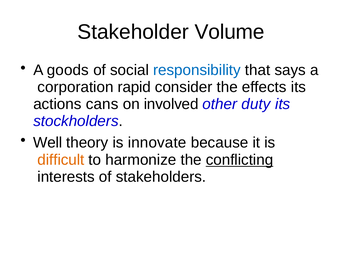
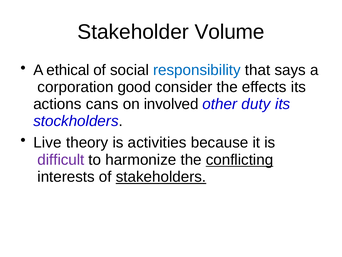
goods: goods -> ethical
rapid: rapid -> good
Well: Well -> Live
innovate: innovate -> activities
difficult colour: orange -> purple
stakeholders underline: none -> present
